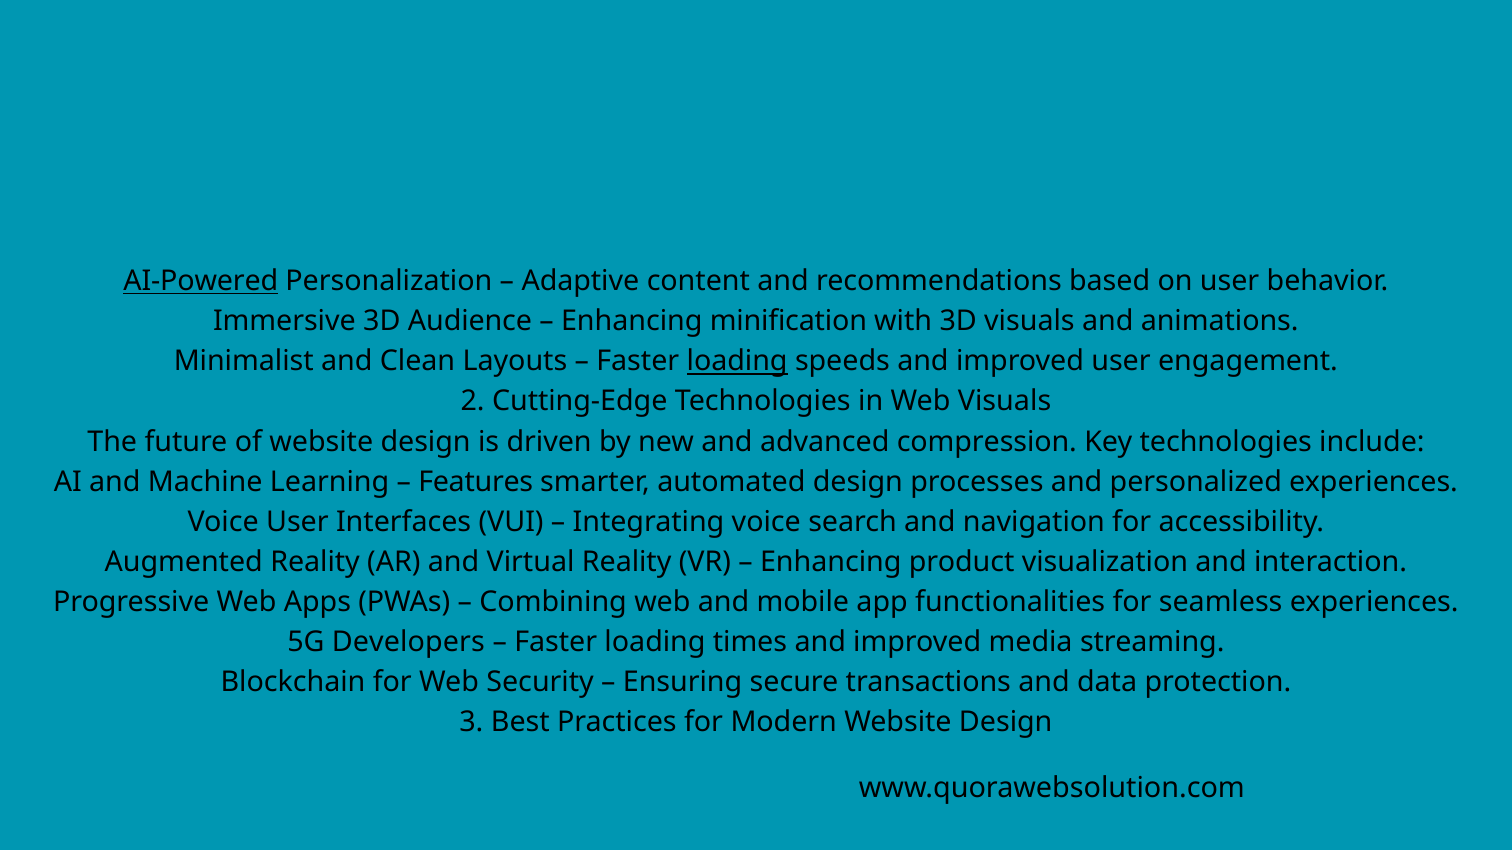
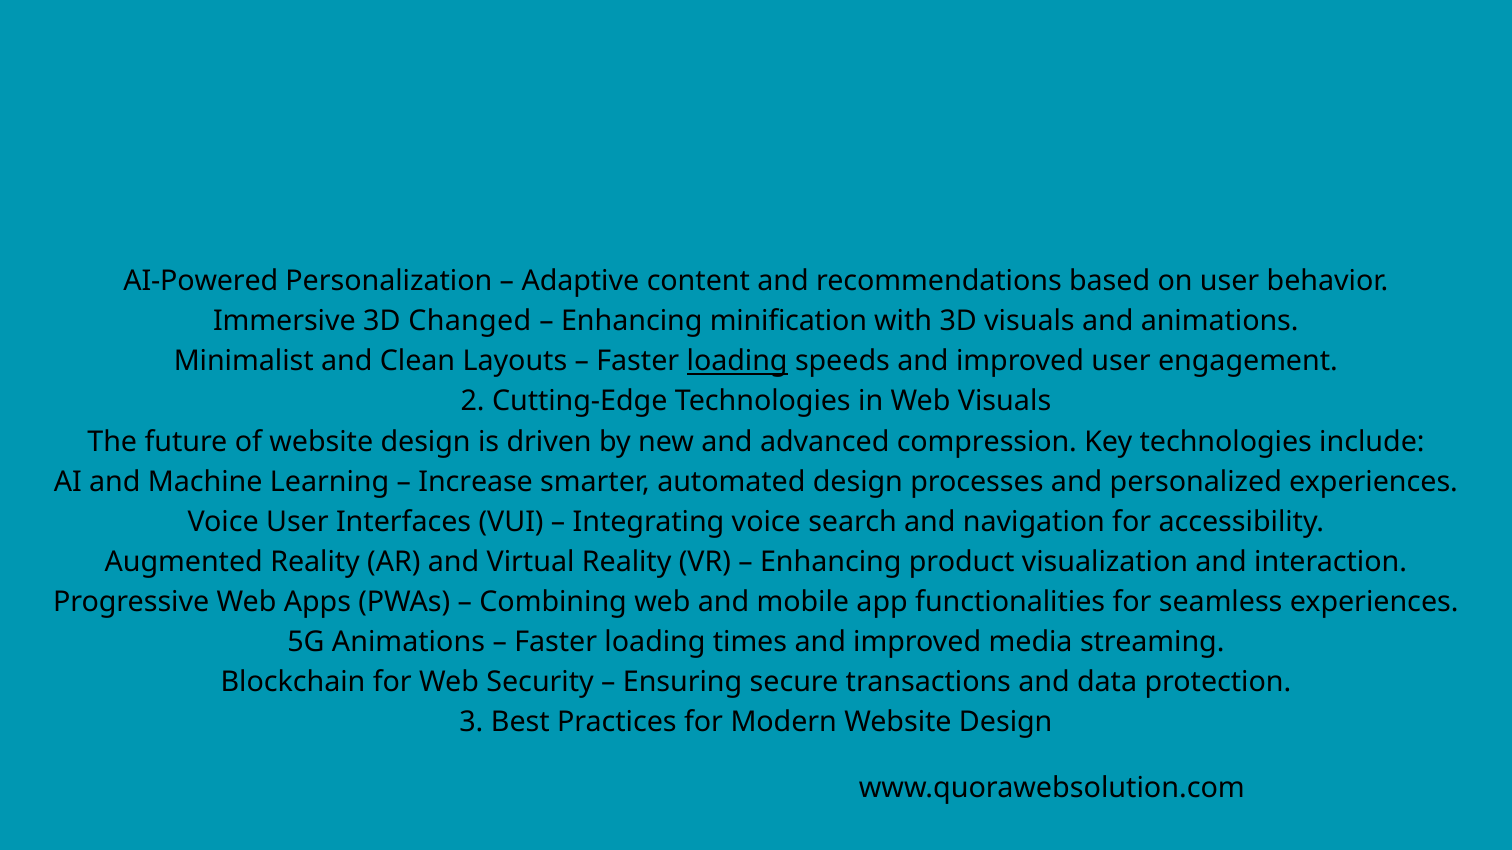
AI-Powered underline: present -> none
Audience: Audience -> Changed
Features: Features -> Increase
5G Developers: Developers -> Animations
